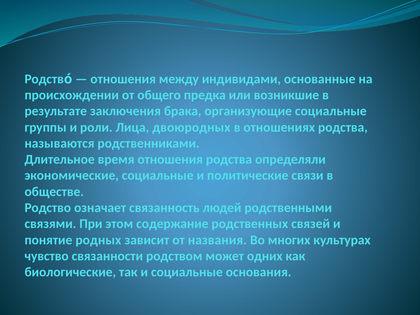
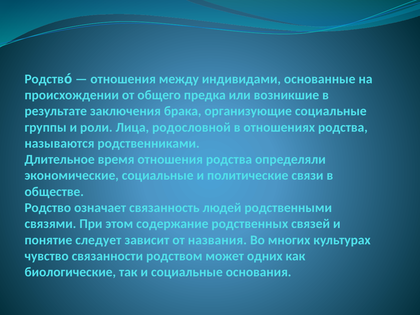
двоюродных: двоюродных -> родословной
родных: родных -> следует
